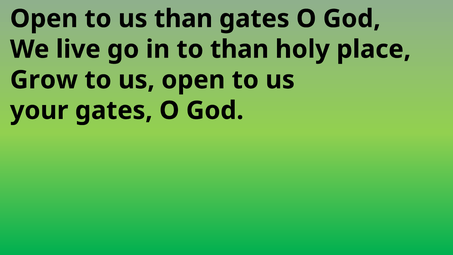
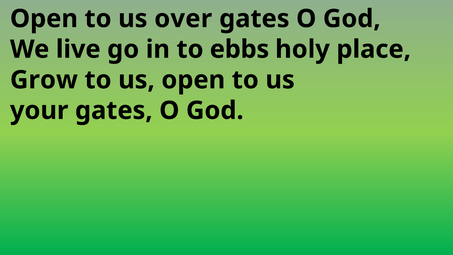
us than: than -> over
to than: than -> ebbs
